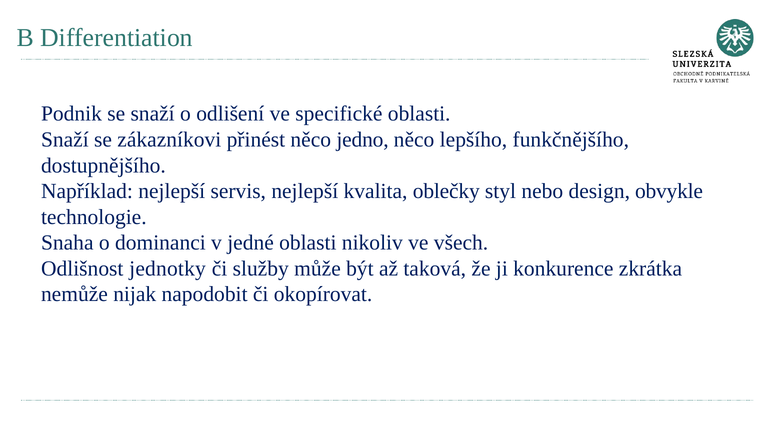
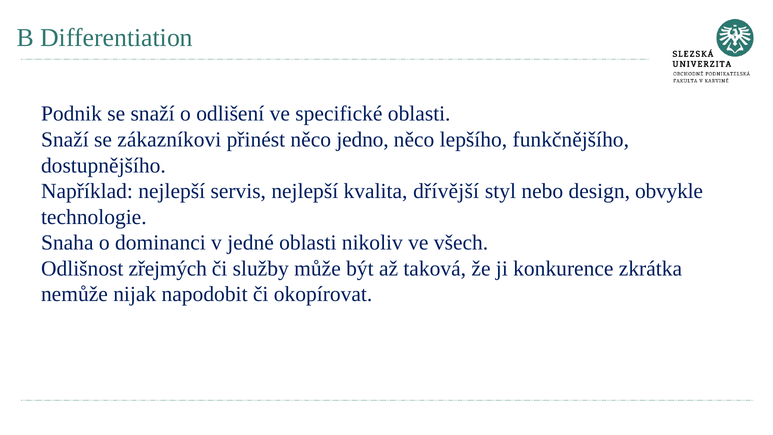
oblečky: oblečky -> dřívější
jednotky: jednotky -> zřejmých
